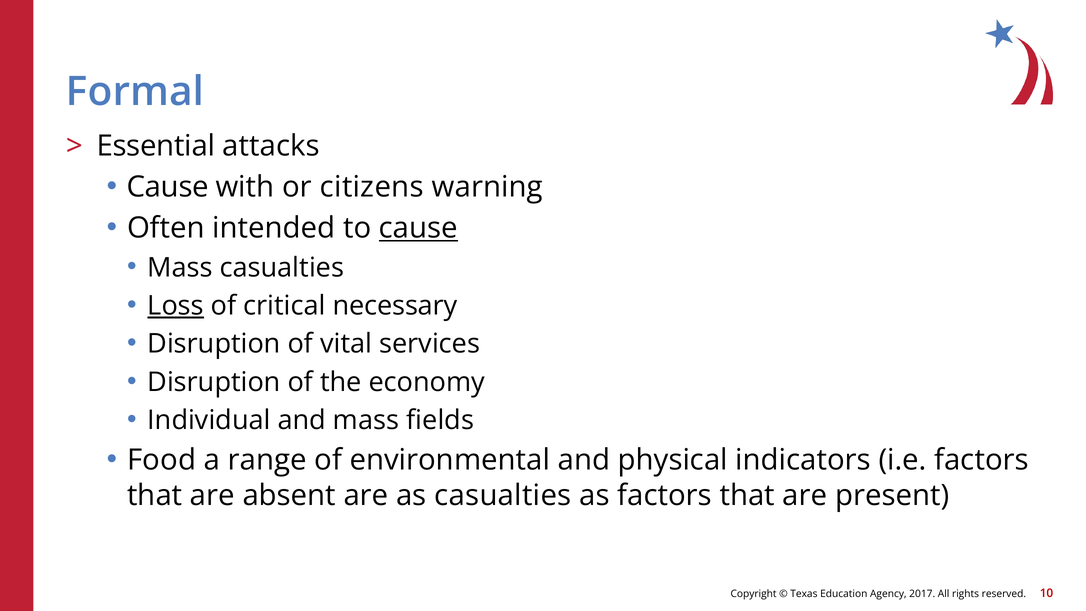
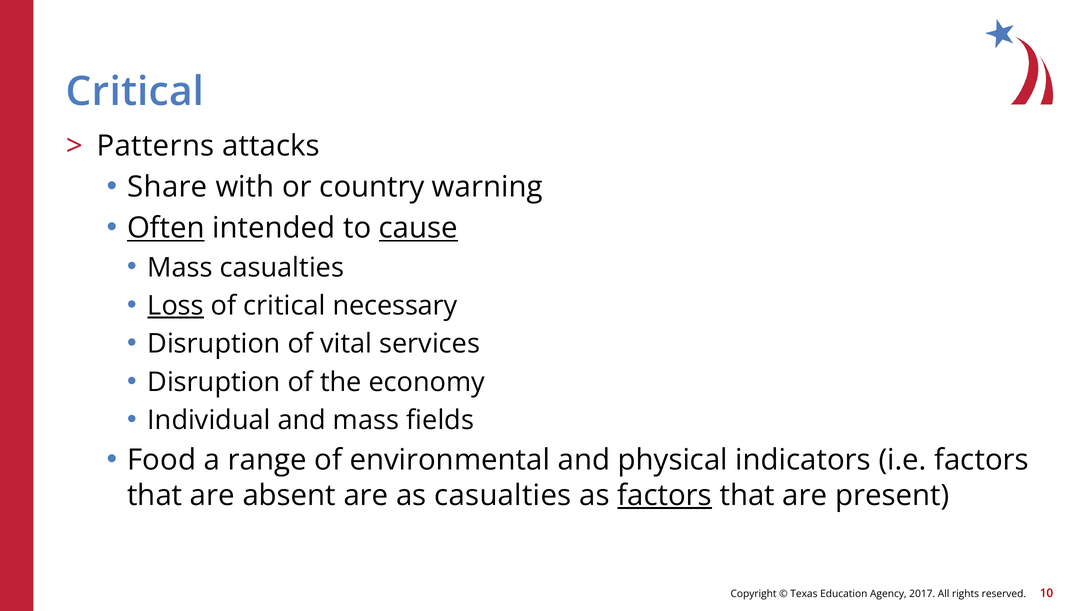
Formal at (135, 92): Formal -> Critical
Essential: Essential -> Patterns
Cause at (168, 187): Cause -> Share
citizens: citizens -> country
Often underline: none -> present
factors at (665, 495) underline: none -> present
